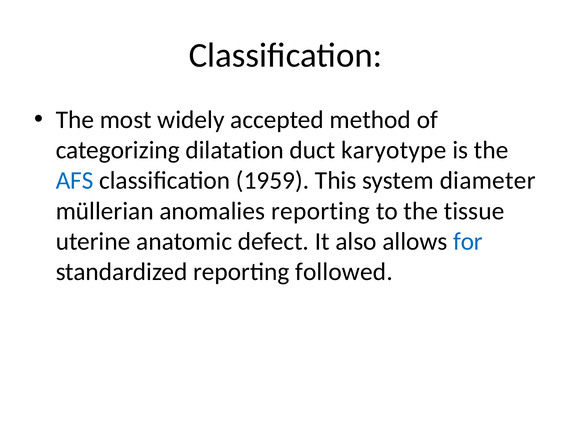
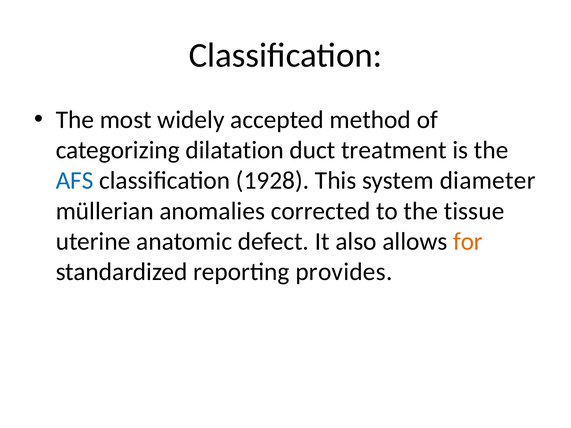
karyotype: karyotype -> treatment
1959: 1959 -> 1928
anomalies reporting: reporting -> corrected
for colour: blue -> orange
followed: followed -> provides
